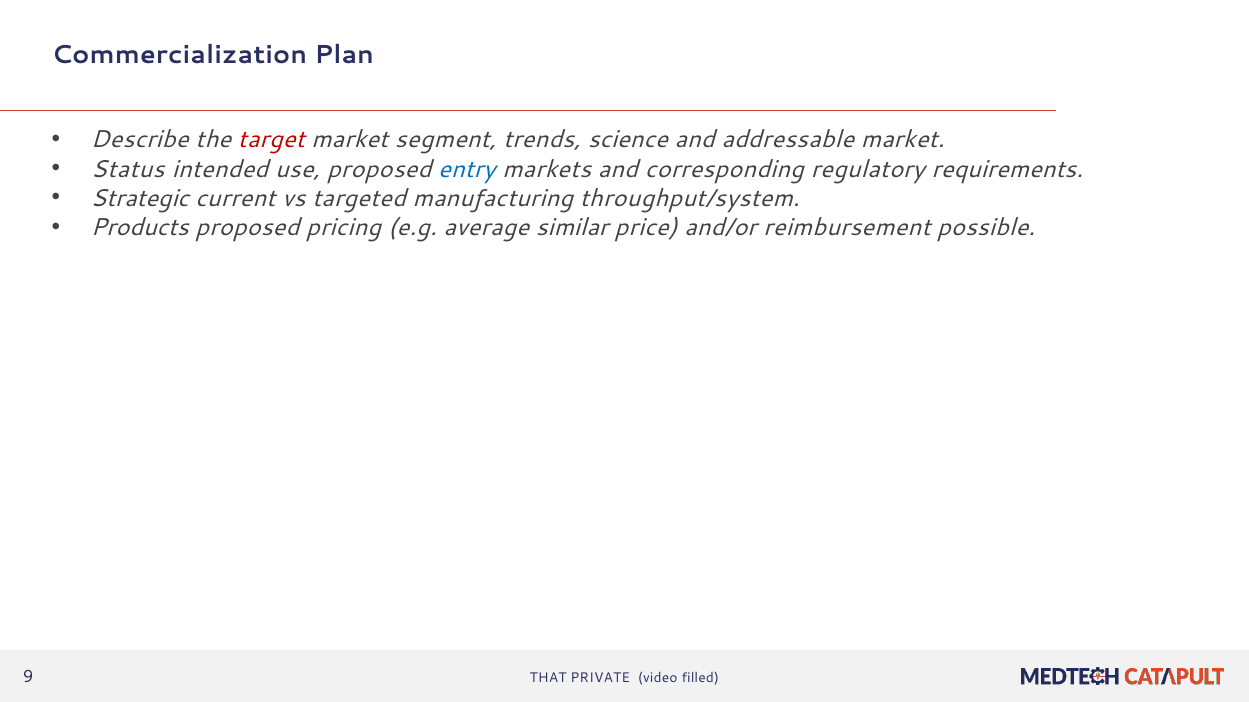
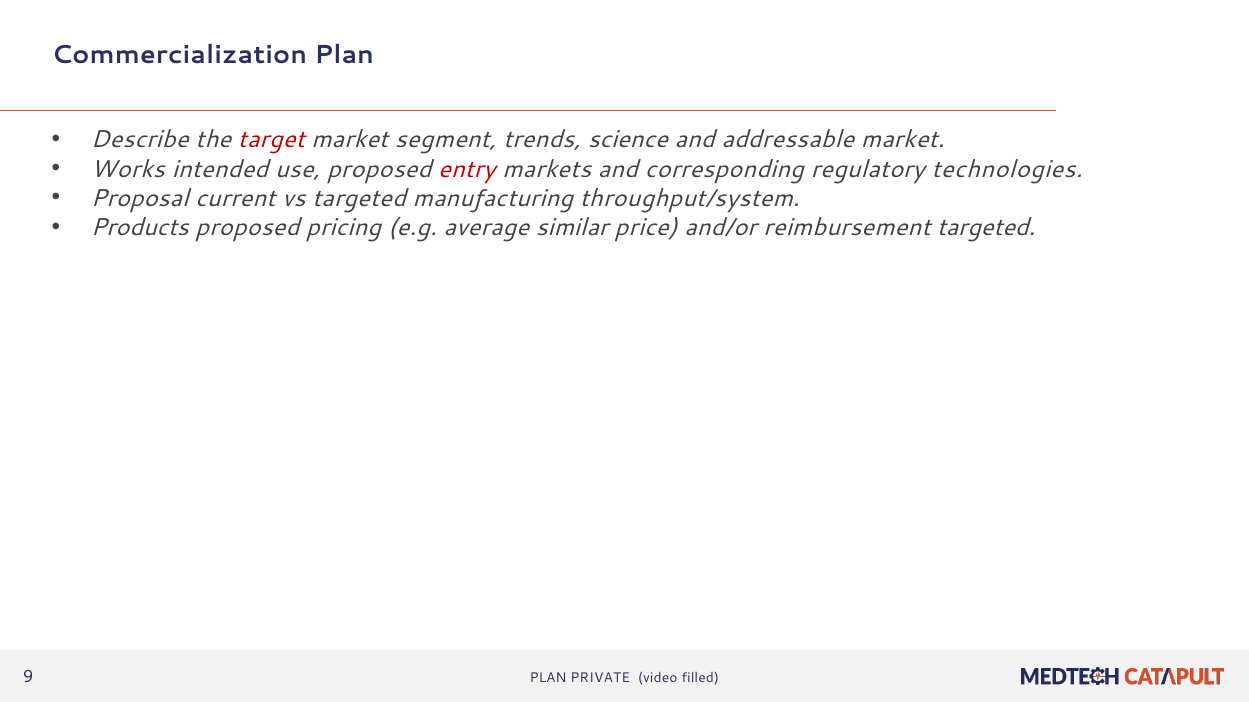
Status: Status -> Works
entry colour: blue -> red
requirements: requirements -> technologies
Strategic: Strategic -> Proposal
reimbursement possible: possible -> targeted
THAT at (548, 678): THAT -> PLAN
